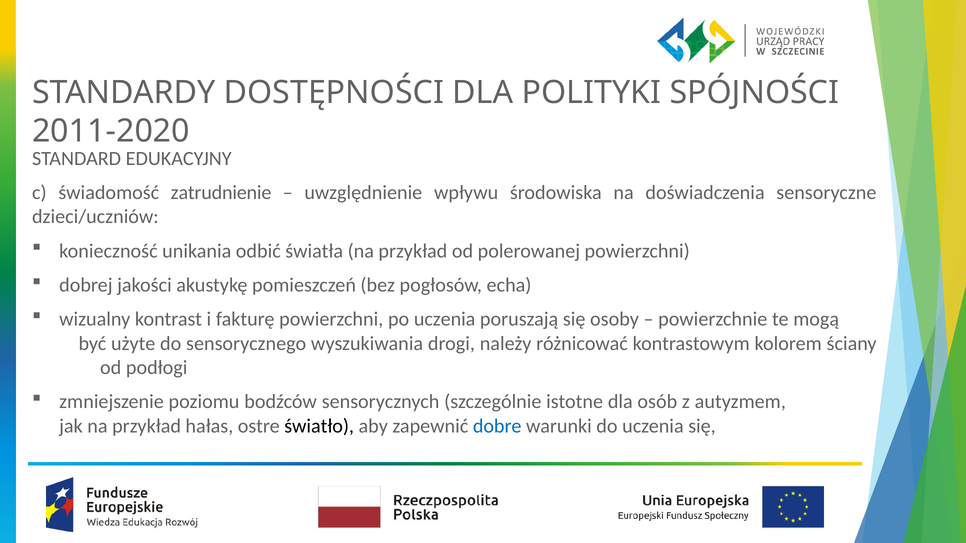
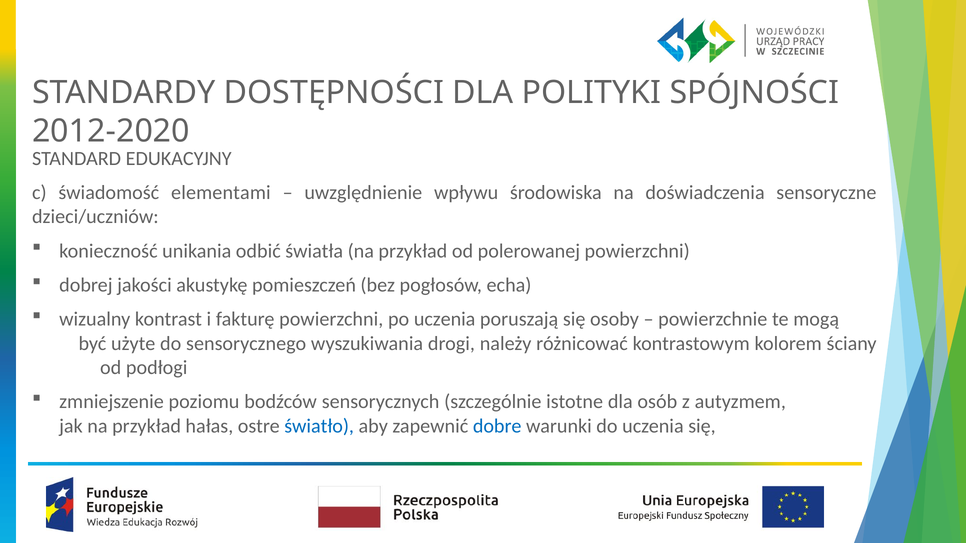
2011-2020: 2011-2020 -> 2012-2020
zatrudnienie: zatrudnienie -> elementami
światło colour: black -> blue
